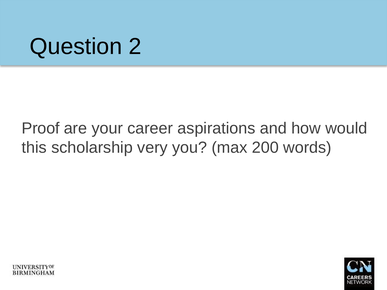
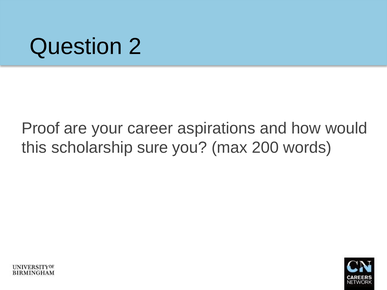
very: very -> sure
